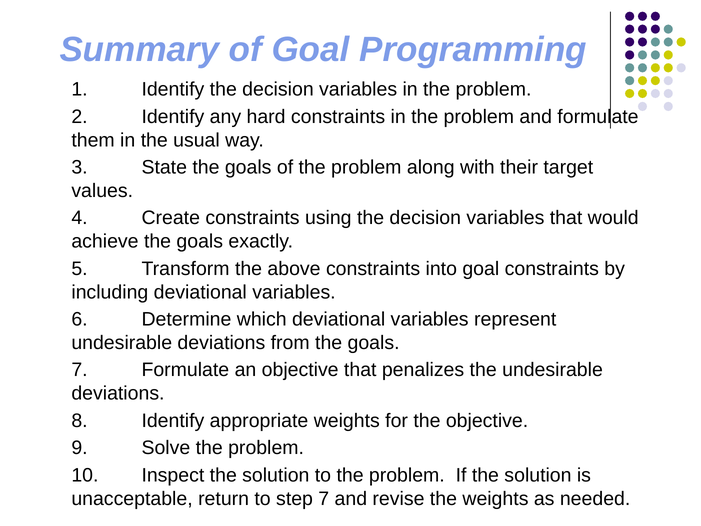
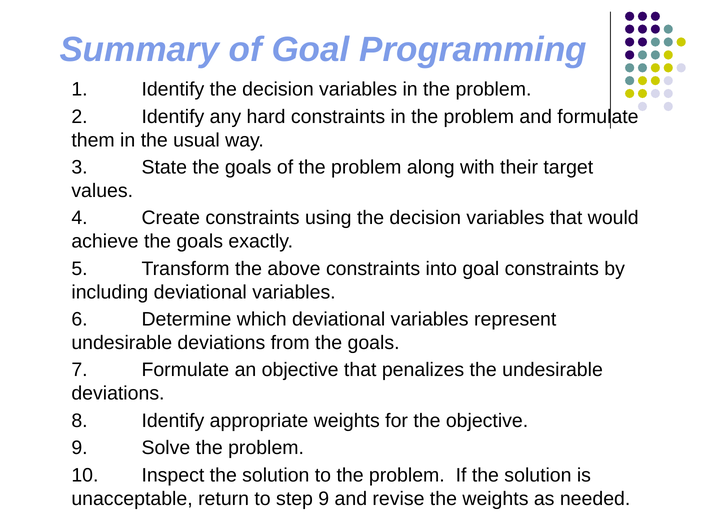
step 7: 7 -> 9
